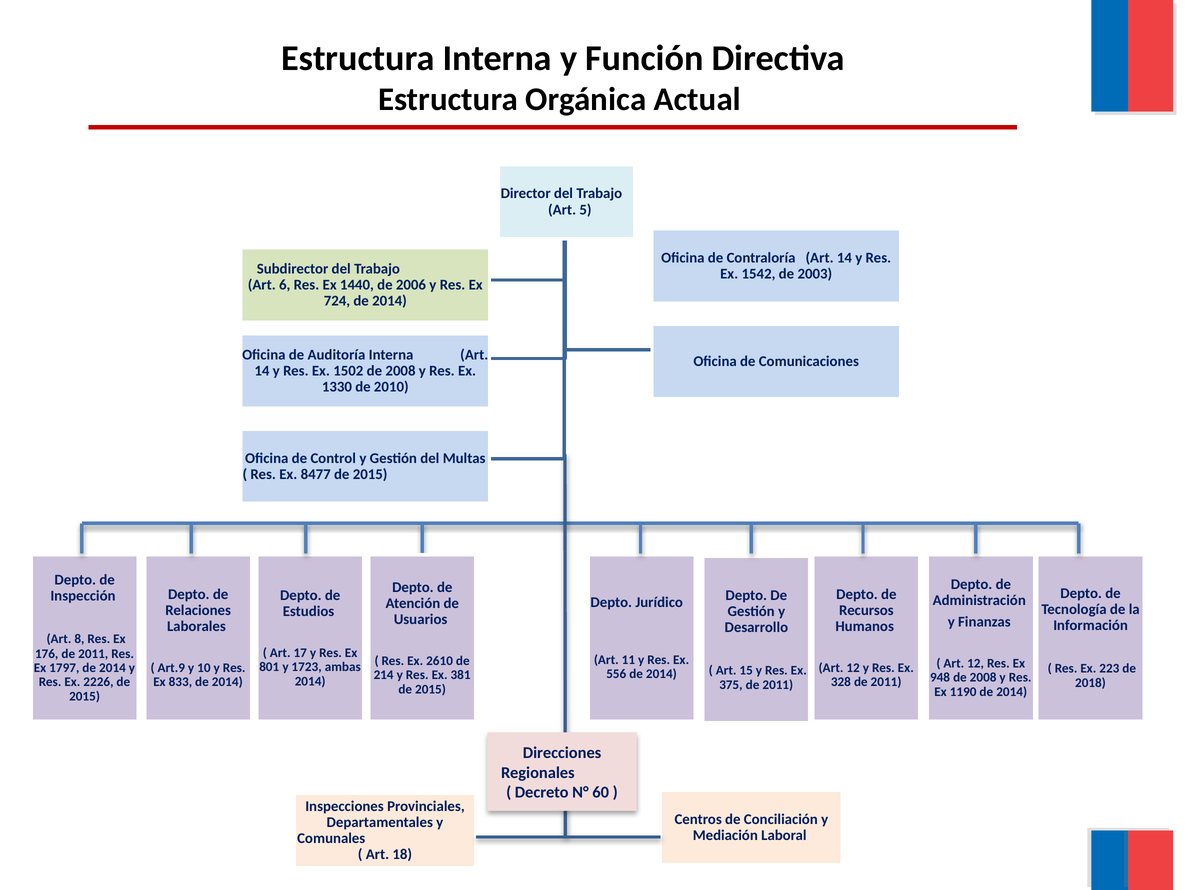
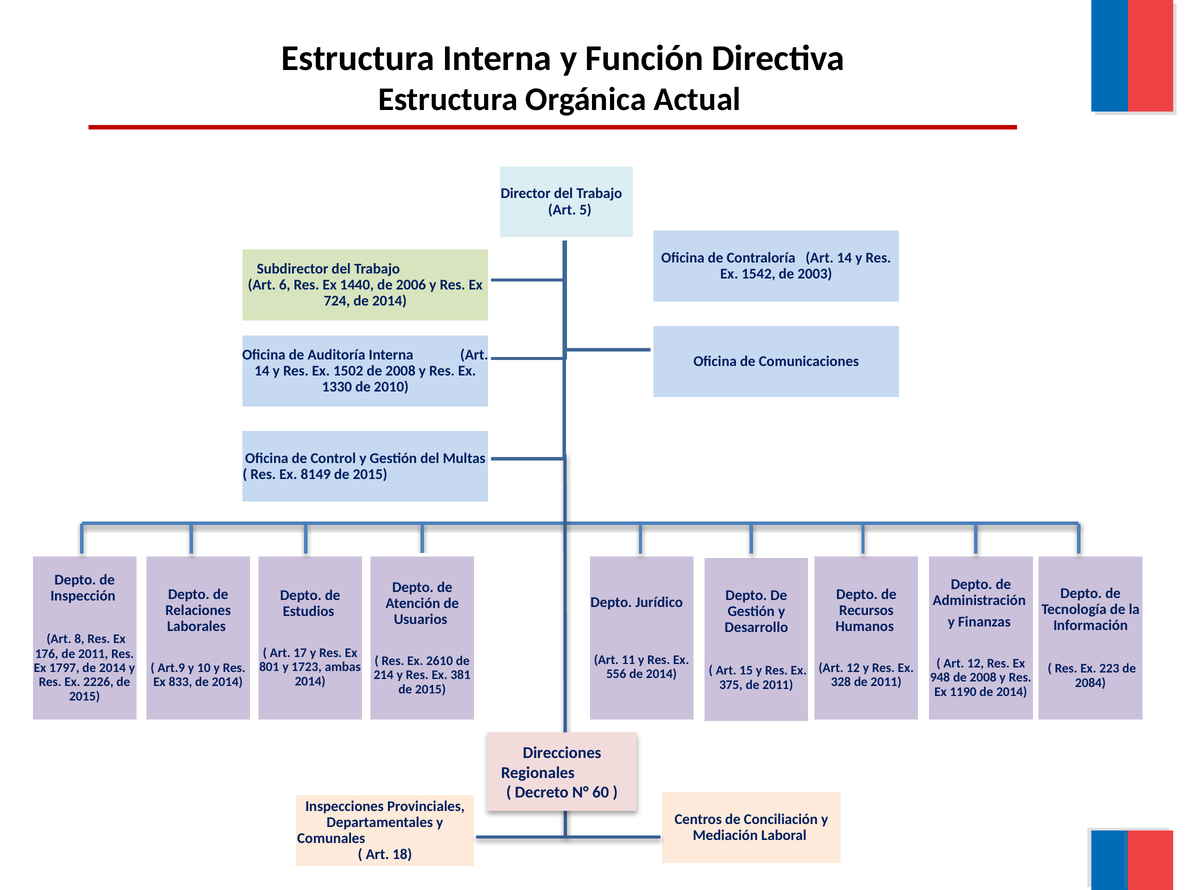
8477: 8477 -> 8149
2018: 2018 -> 2084
